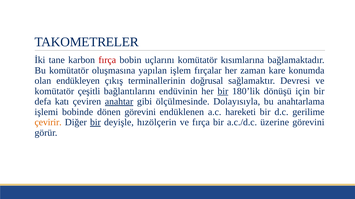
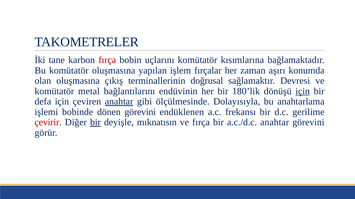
kare: kare -> aşırı
olan endükleyen: endükleyen -> oluşmasına
çeşitli: çeşitli -> metal
bir at (223, 91) underline: present -> none
için at (303, 91) underline: none -> present
defa katı: katı -> için
hareketi: hareketi -> frekansı
çevirir colour: orange -> red
hızölçerin: hızölçerin -> mıknatısın
a.c./d.c üzerine: üzerine -> anahtar
